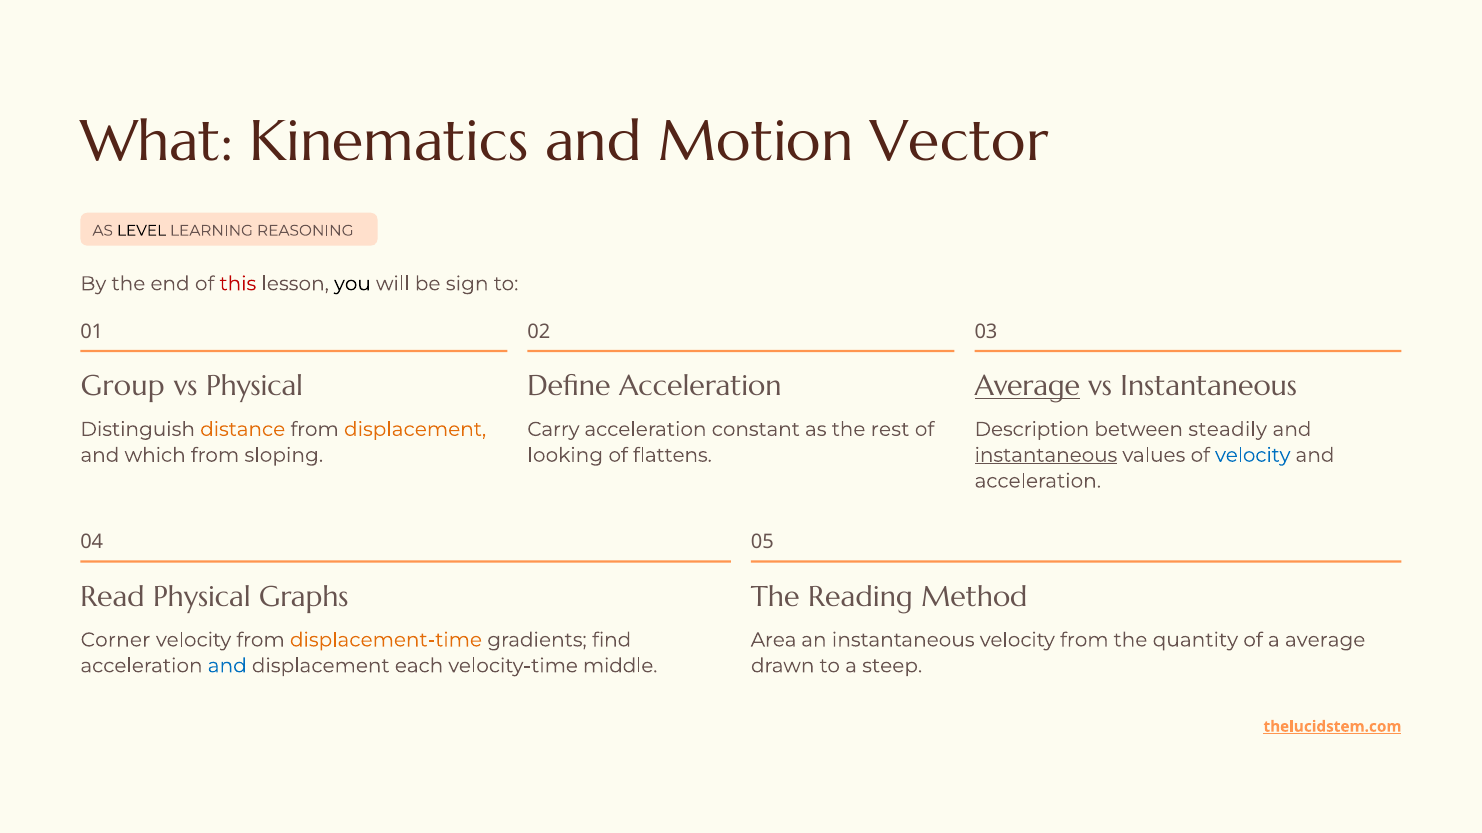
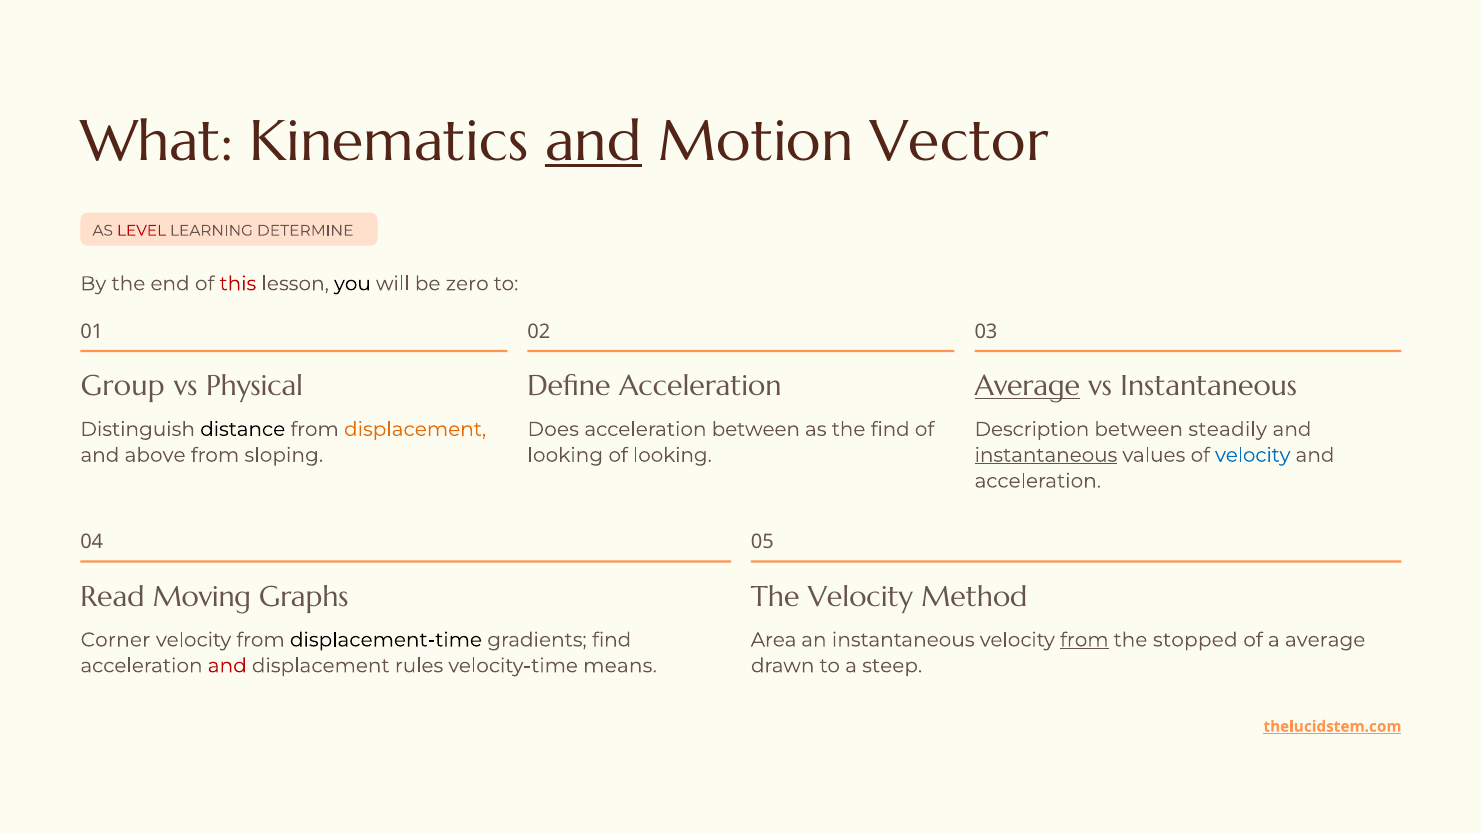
and at (594, 141) underline: none -> present
LEVEL colour: black -> red
REASONING: REASONING -> DETERMINE
sign: sign -> zero
distance colour: orange -> black
Carry: Carry -> Does
acceleration constant: constant -> between
the rest: rest -> find
which: which -> above
flattens at (672, 455): flattens -> looking
Read Physical: Physical -> Moving
The Reading: Reading -> Velocity
displacement-time colour: orange -> black
from at (1084, 640) underline: none -> present
quantity: quantity -> stopped
and at (227, 666) colour: blue -> red
each: each -> rules
middle: middle -> means
